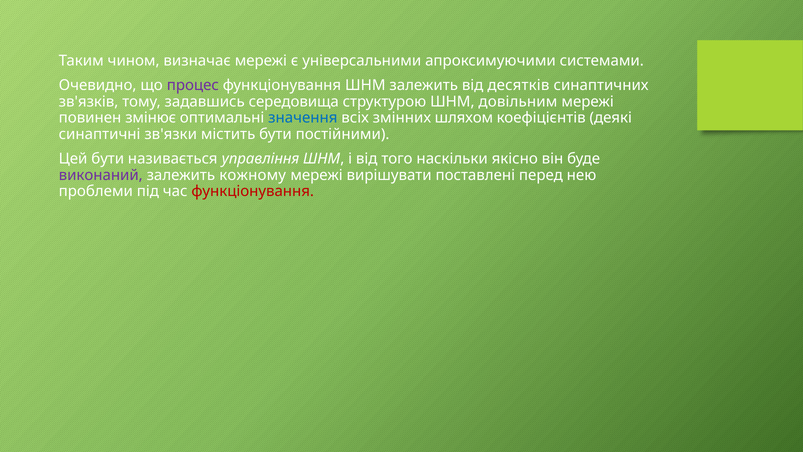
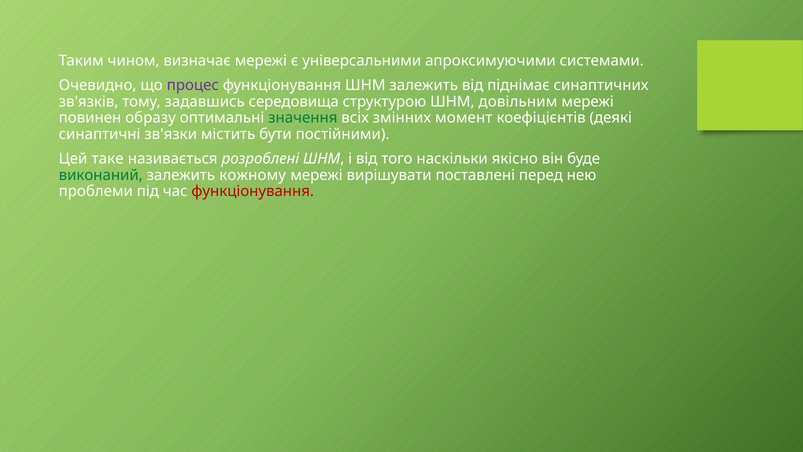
десятків: десятків -> піднімає
змінює: змінює -> образу
значення colour: blue -> green
шляхом: шляхом -> момент
Цей бути: бути -> таке
управління: управління -> розроблені
виконаний colour: purple -> green
